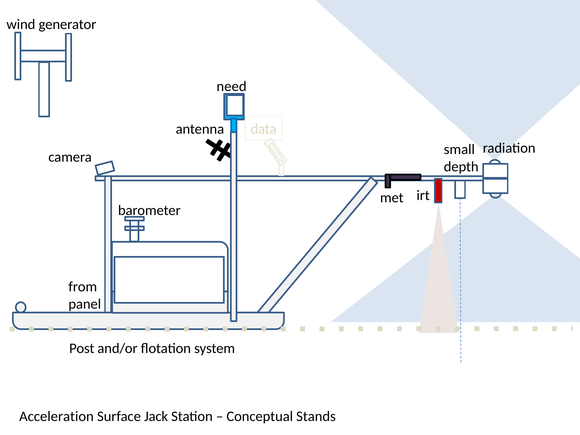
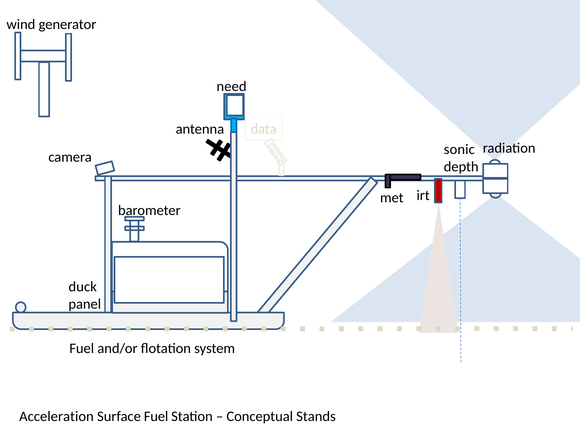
small: small -> sonic
from: from -> duck
Post at (82, 348): Post -> Fuel
Surface Jack: Jack -> Fuel
